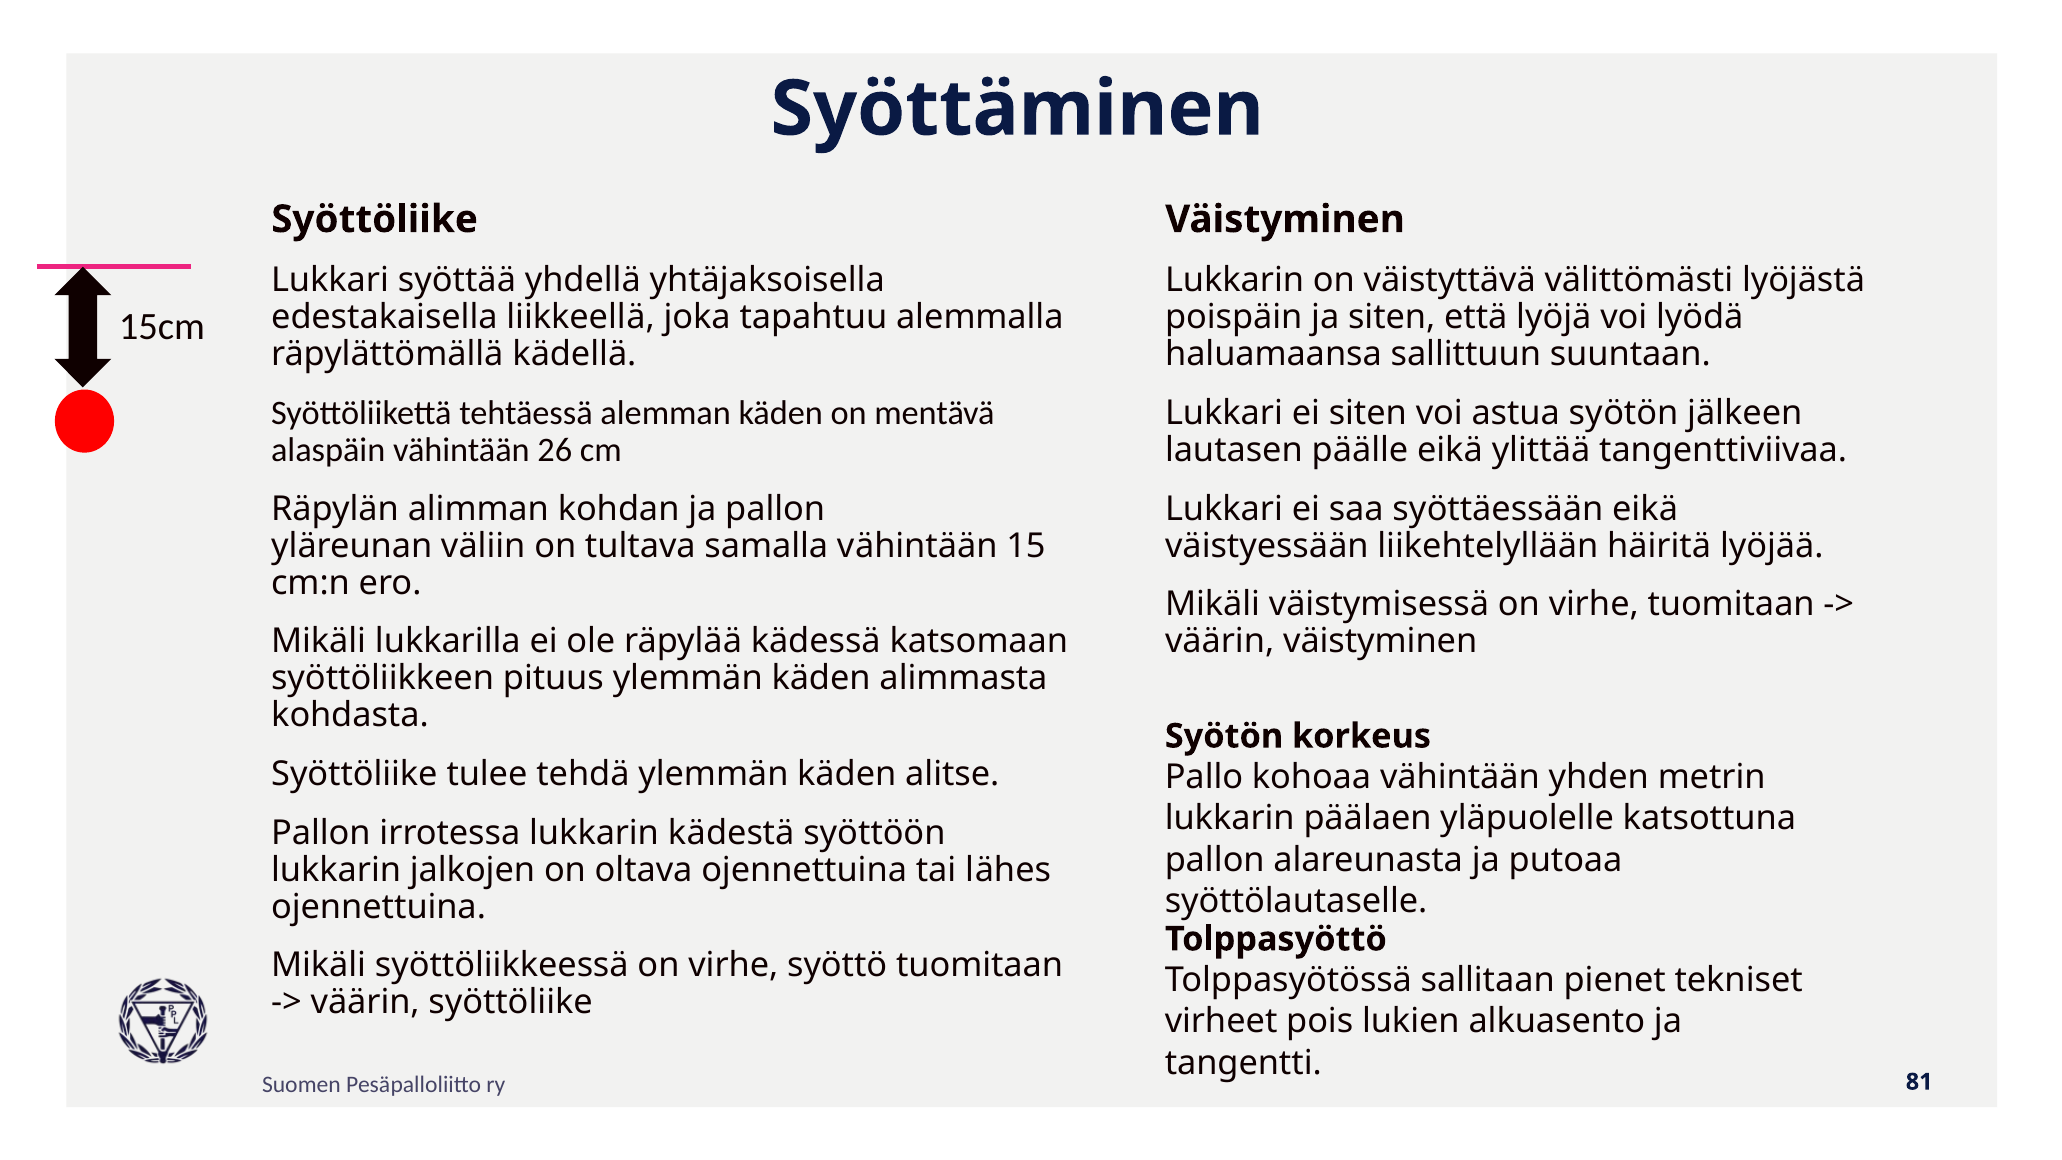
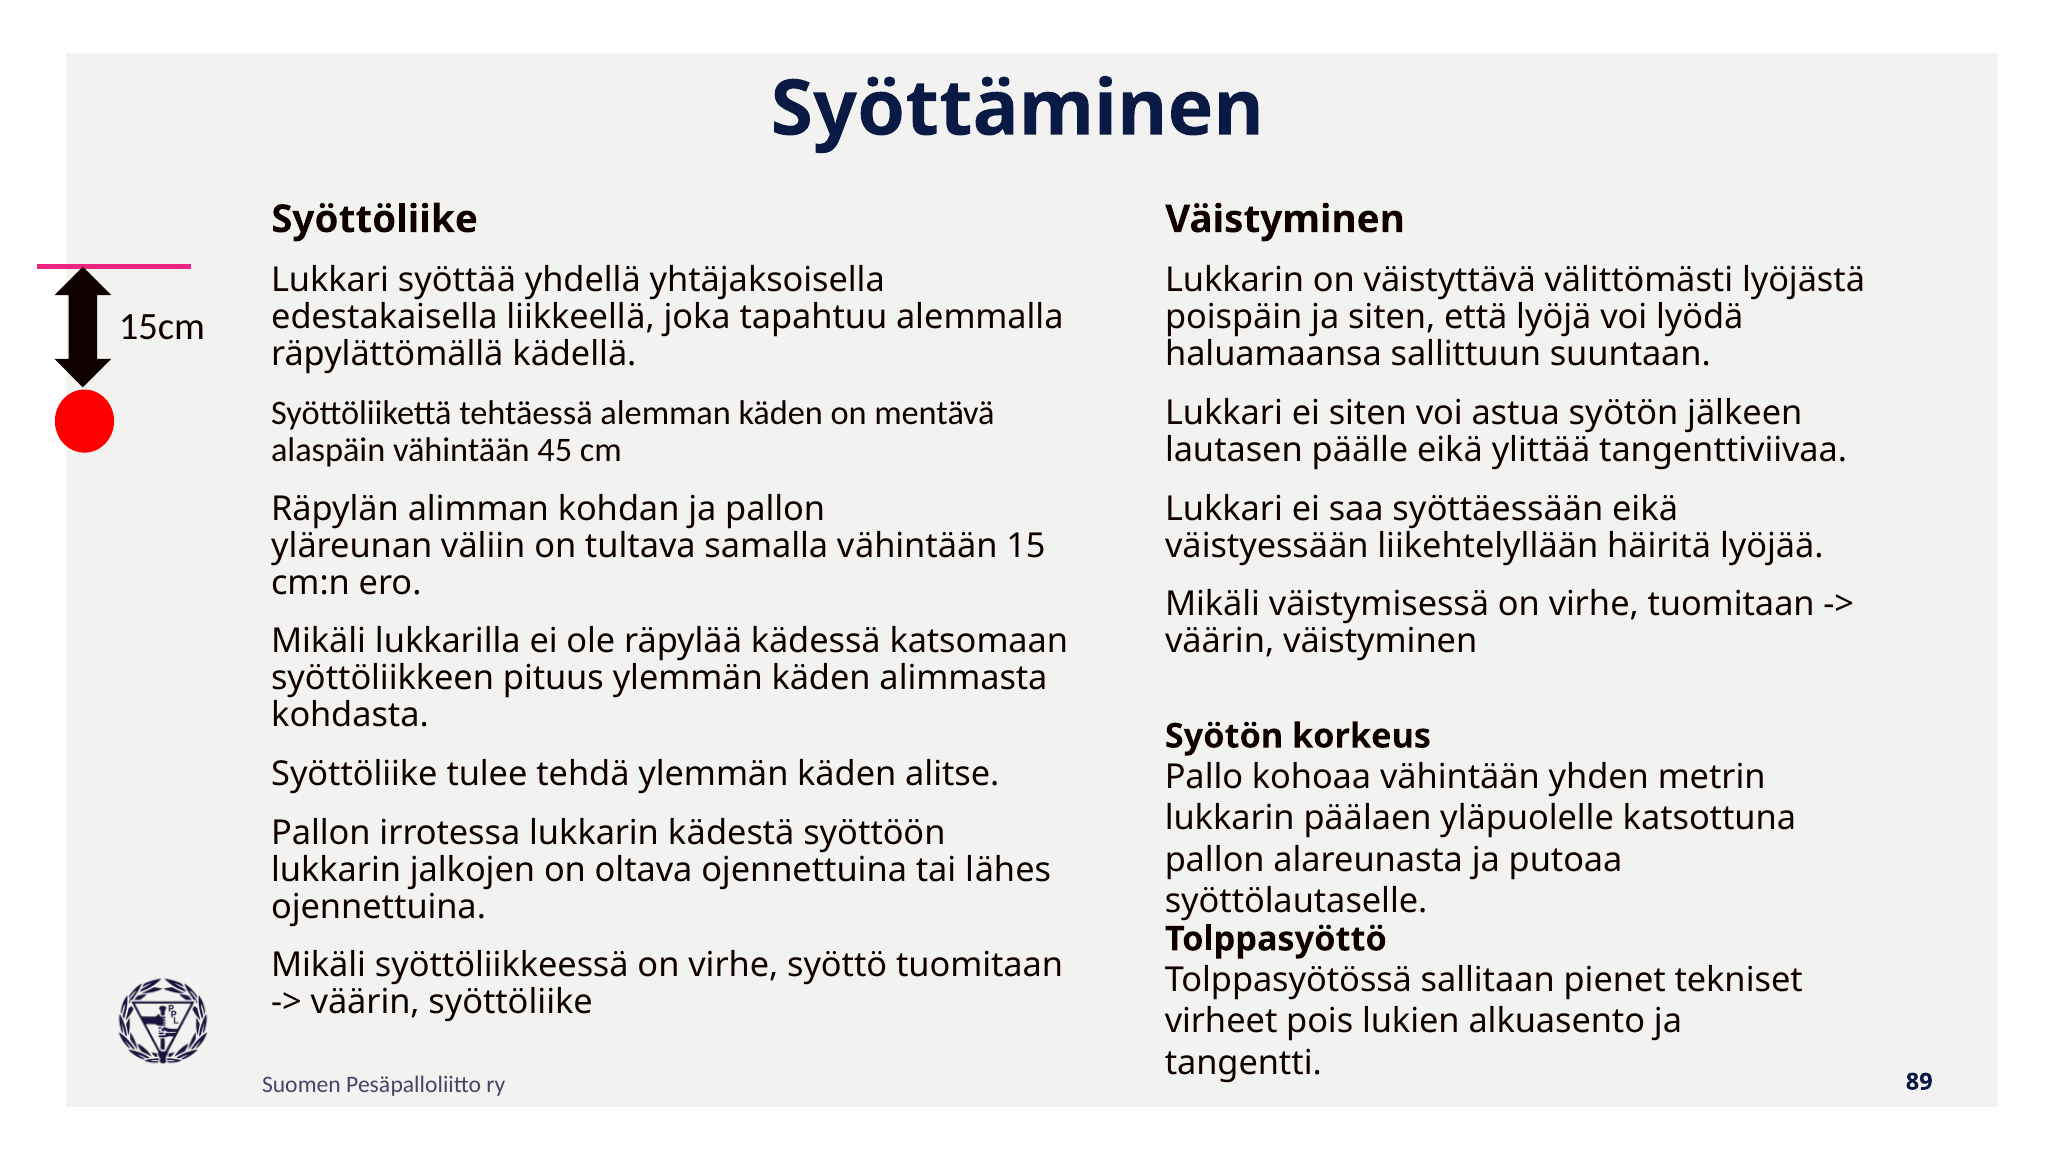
26: 26 -> 45
81: 81 -> 89
